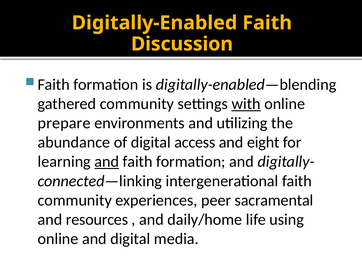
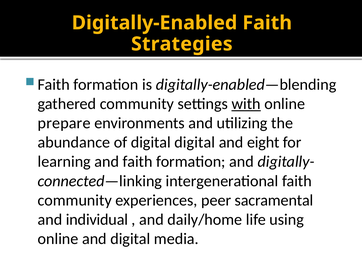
Discussion: Discussion -> Strategies
digital access: access -> digital
and at (107, 162) underline: present -> none
resources: resources -> individual
